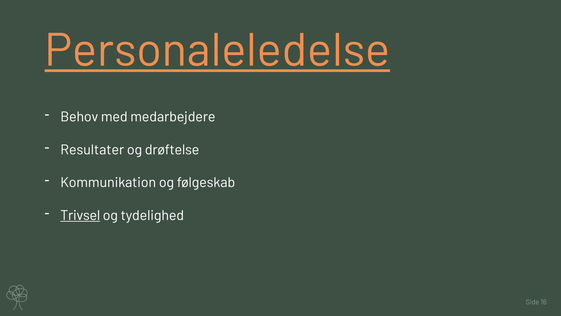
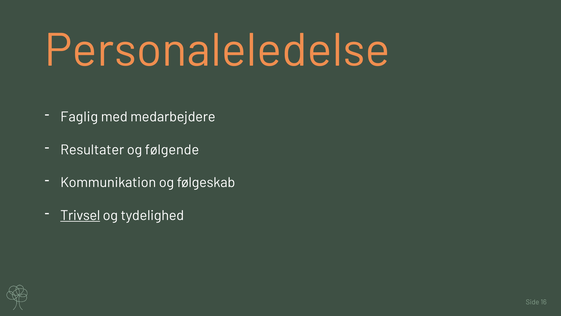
Personaleledelse underline: present -> none
Behov: Behov -> Faglig
drøftelse: drøftelse -> følgende
